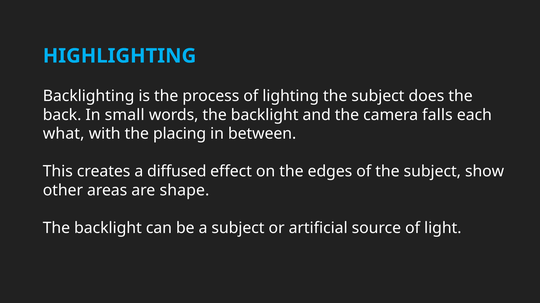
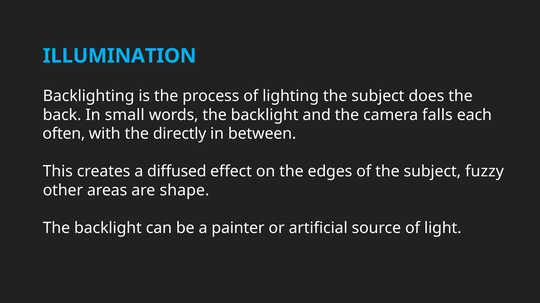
HIGHLIGHTING: HIGHLIGHTING -> ILLUMINATION
what: what -> often
placing: placing -> directly
show: show -> fuzzy
a subject: subject -> painter
